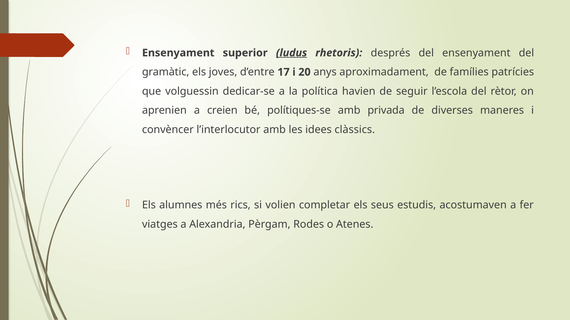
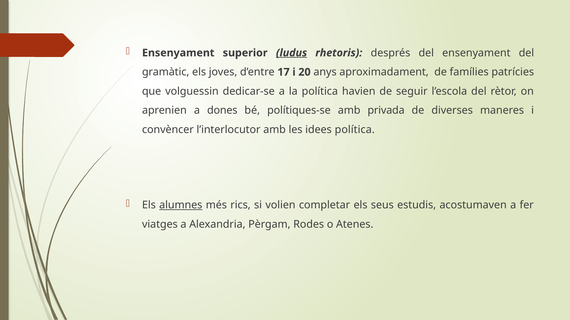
creien: creien -> dones
idees clàssics: clàssics -> política
alumnes underline: none -> present
